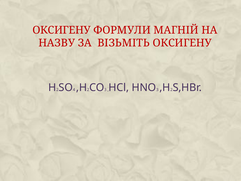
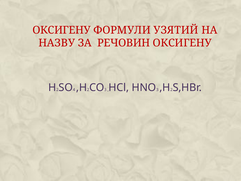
МАГНІЙ: МАГНІЙ -> УЗЯТИЙ
ВІЗЬМІТЬ: ВІЗЬМІТЬ -> РЕЧОВИН
